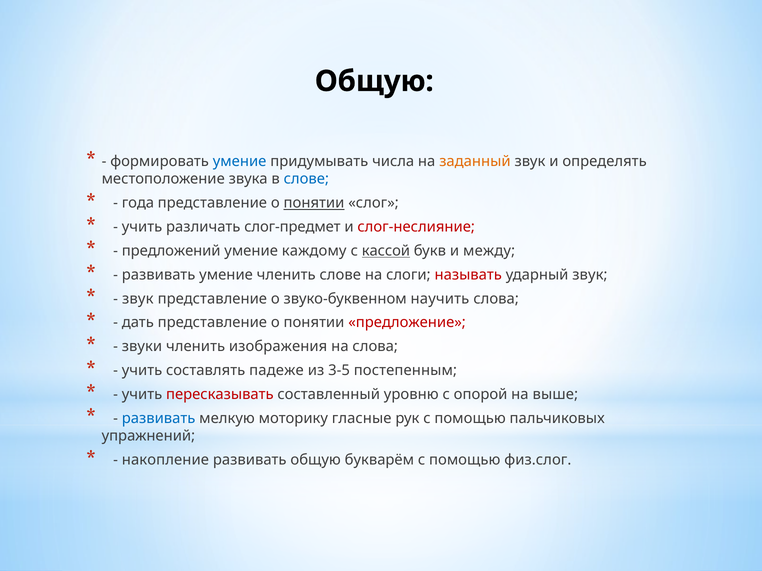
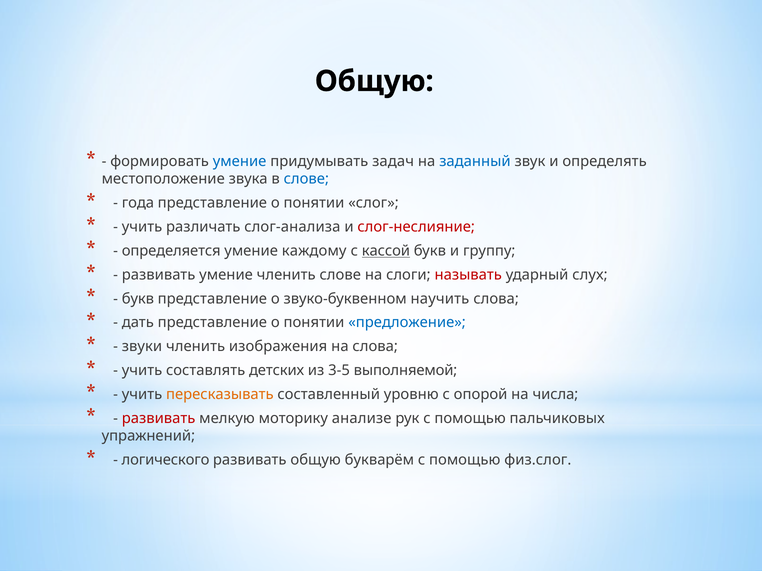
числа: числа -> задач
заданный colour: orange -> blue
понятии at (314, 203) underline: present -> none
слог-предмет: слог-предмет -> слог-анализа
предложений: предложений -> определяется
между: между -> группу
ударный звук: звук -> слух
звук at (138, 299): звук -> букв
предложение colour: red -> blue
падеже: падеже -> детских
постепенным: постепенным -> выполняемой
пересказывать colour: red -> orange
выше: выше -> числа
развивать at (159, 419) colour: blue -> red
гласные: гласные -> анализе
накопление: накопление -> логического
